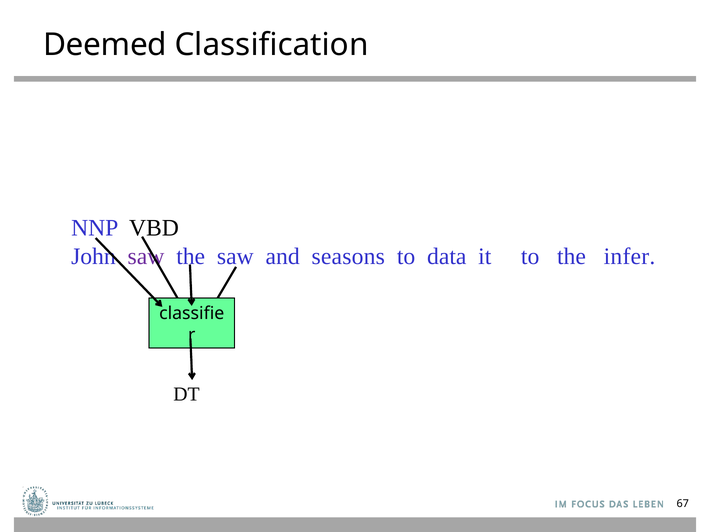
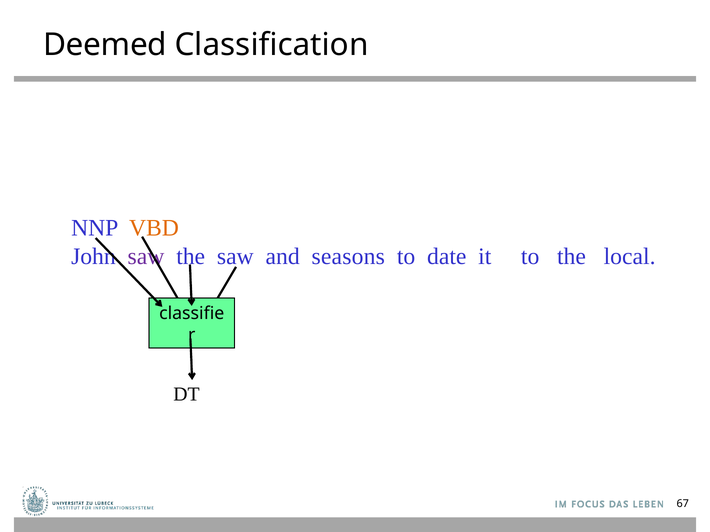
VBD colour: black -> orange
data: data -> date
infer: infer -> local
